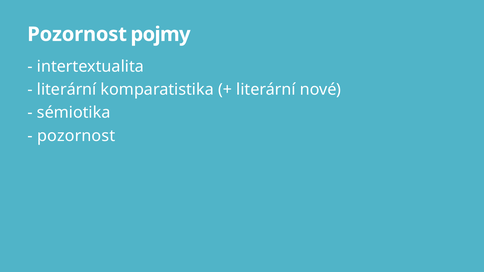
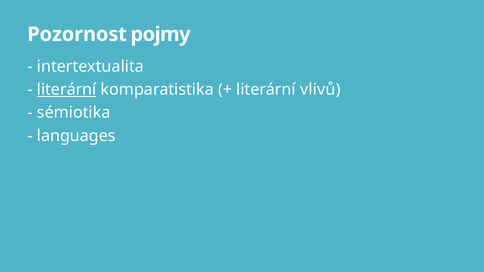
literární at (67, 90) underline: none -> present
nové: nové -> vlivů
pozornost at (76, 136): pozornost -> languages
